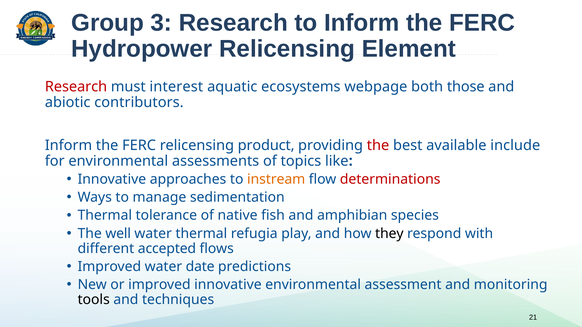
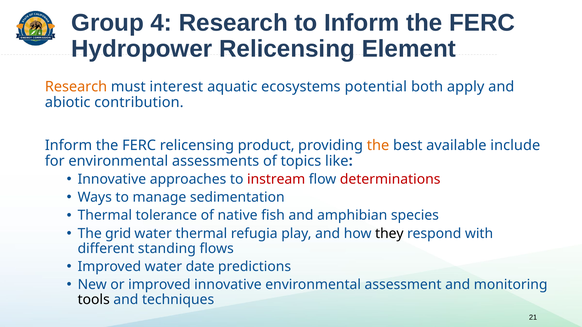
3: 3 -> 4
Research at (76, 87) colour: red -> orange
webpage: webpage -> potential
those: those -> apply
contributors: contributors -> contribution
the at (378, 145) colour: red -> orange
instream colour: orange -> red
well: well -> grid
accepted: accepted -> standing
